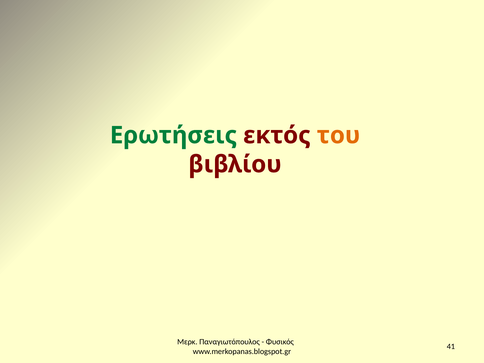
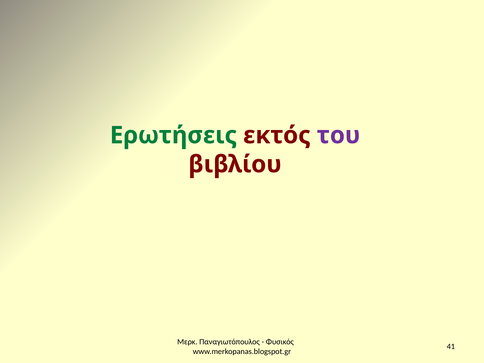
του colour: orange -> purple
